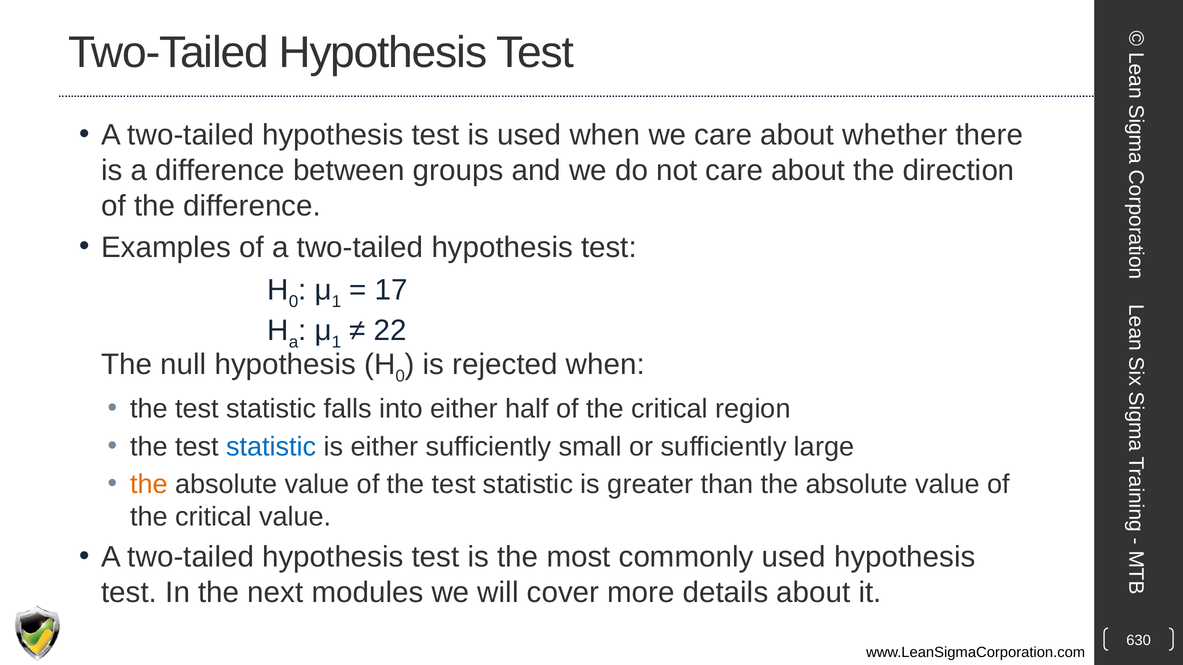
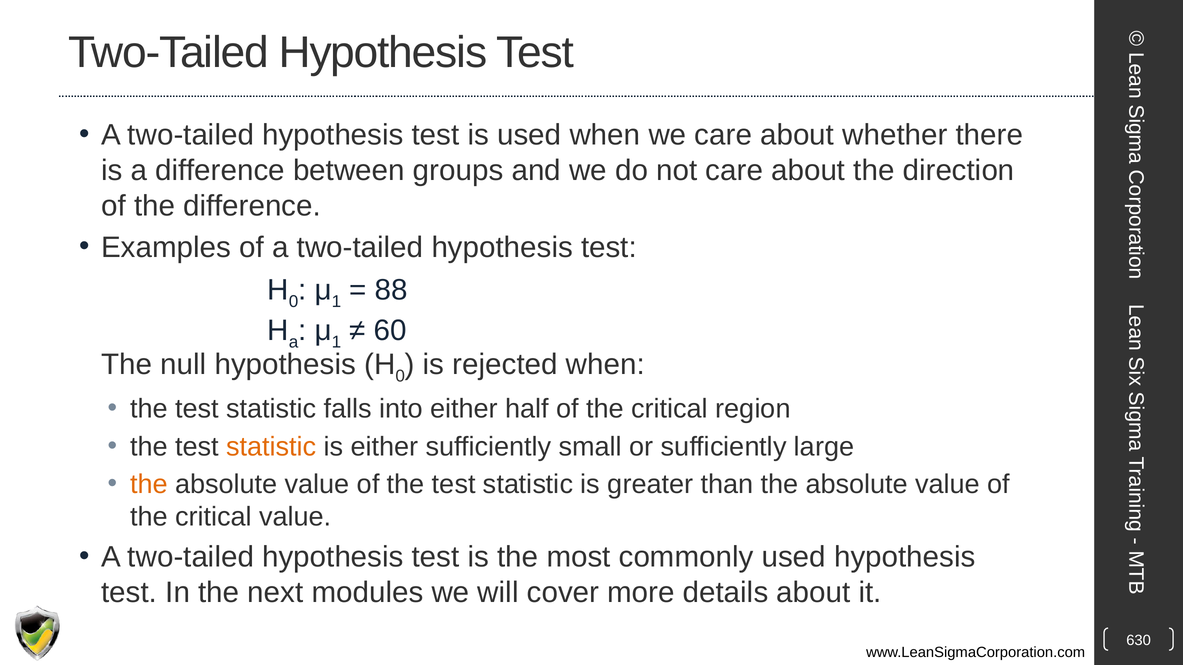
17: 17 -> 88
22: 22 -> 60
statistic at (271, 447) colour: blue -> orange
